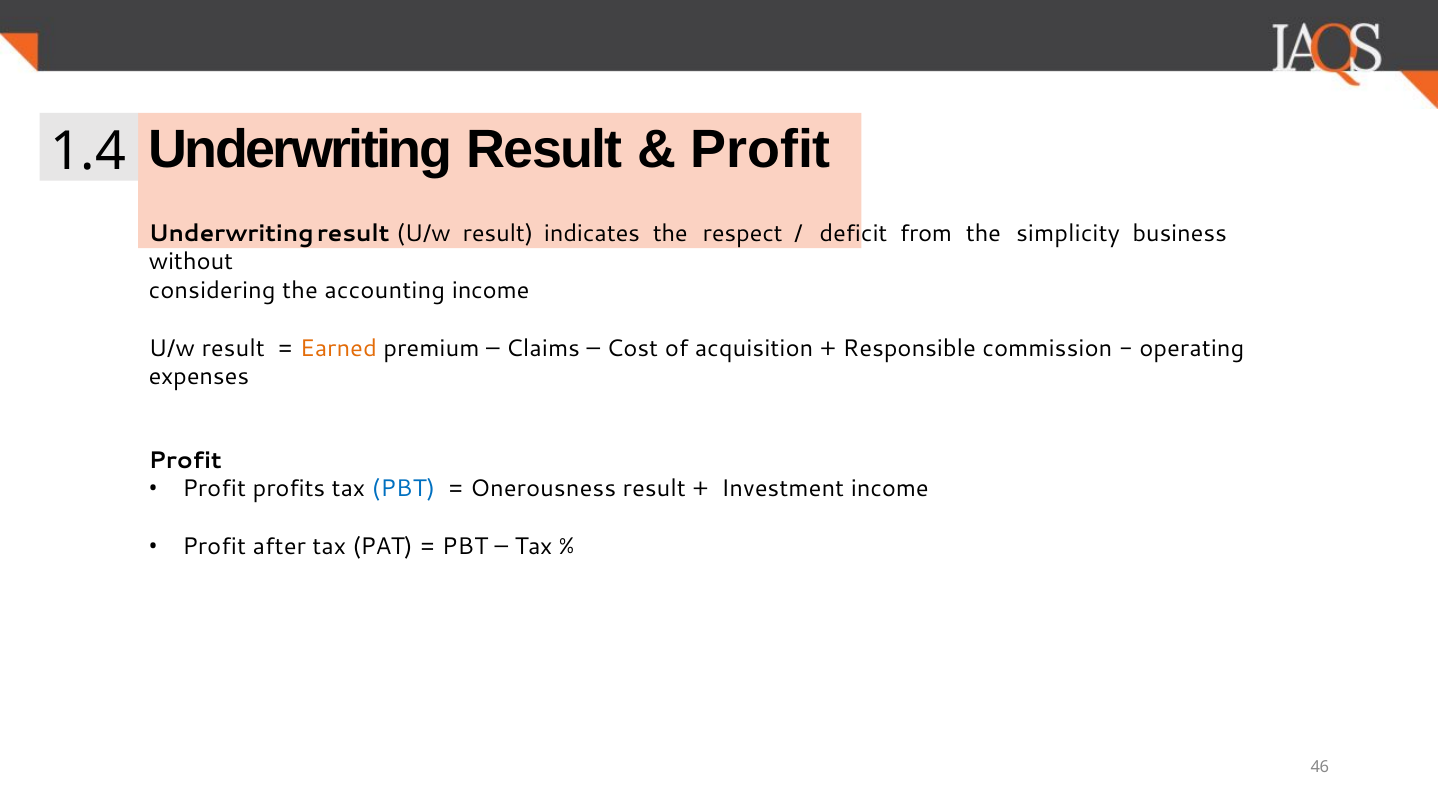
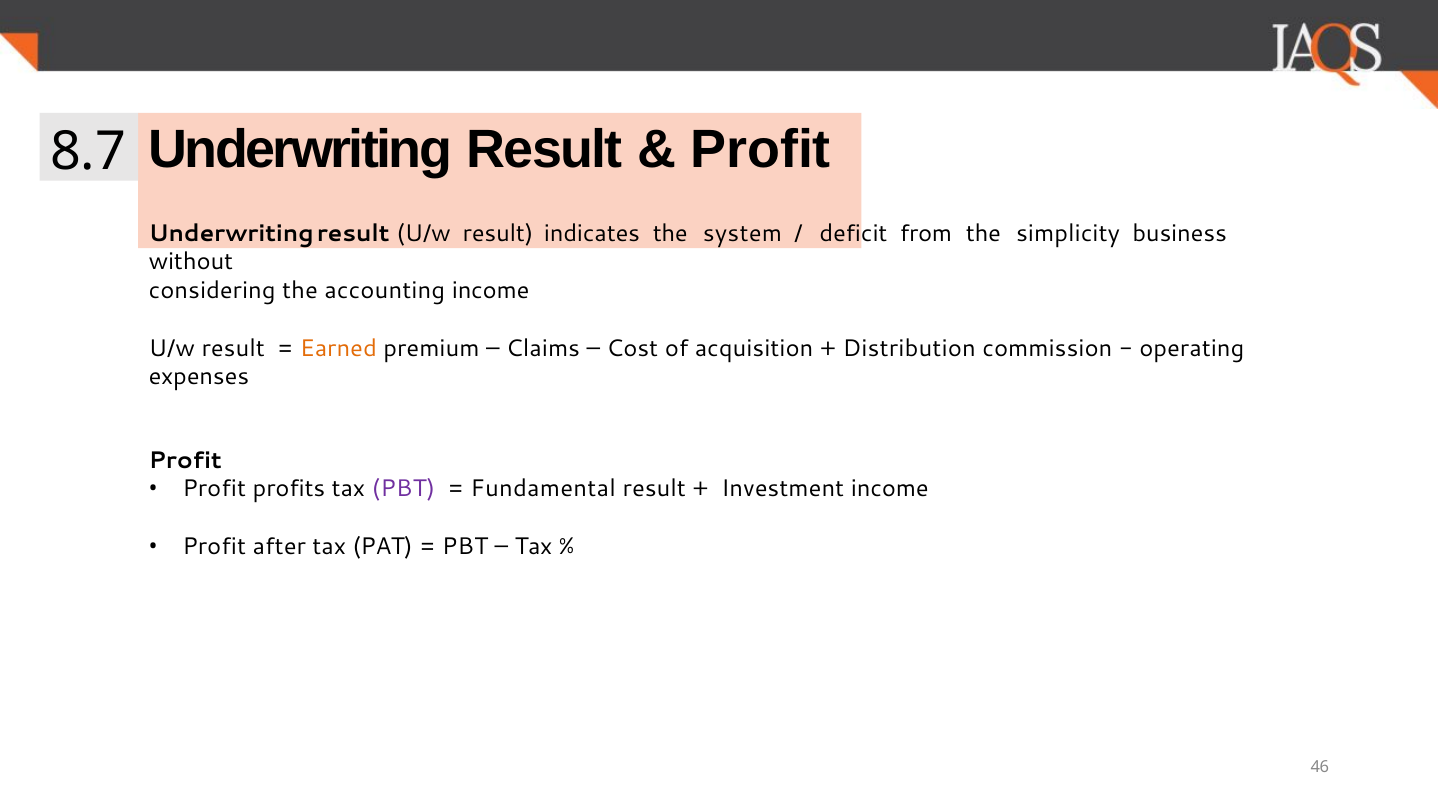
1.4: 1.4 -> 8.7
respect: respect -> system
Responsible: Responsible -> Distribution
PBT at (404, 489) colour: blue -> purple
Onerousness: Onerousness -> Fundamental
